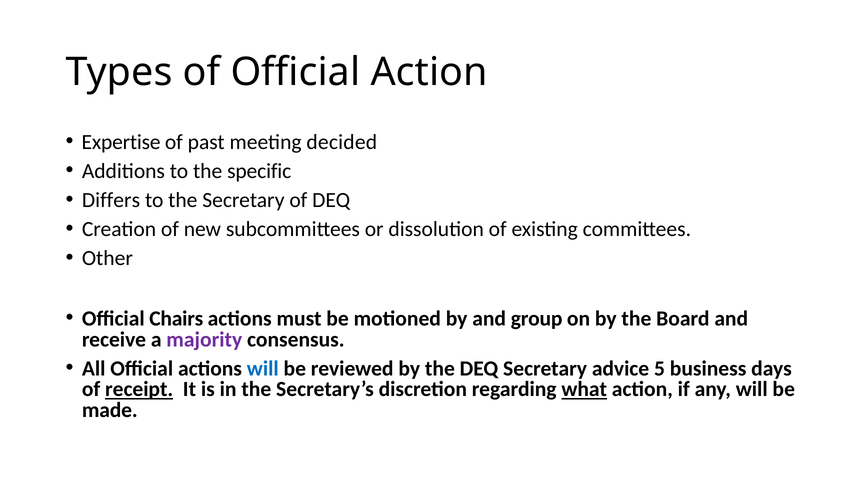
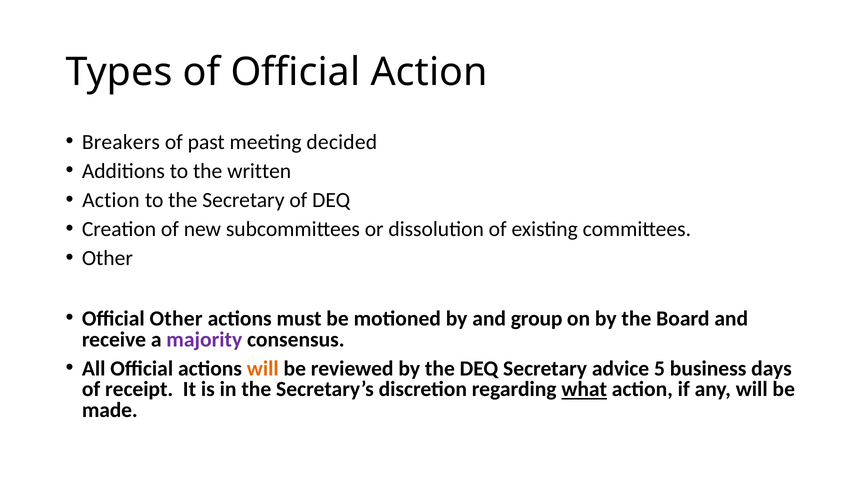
Expertise: Expertise -> Breakers
specific: specific -> written
Differs at (111, 200): Differs -> Action
Official Chairs: Chairs -> Other
will at (263, 368) colour: blue -> orange
receipt underline: present -> none
